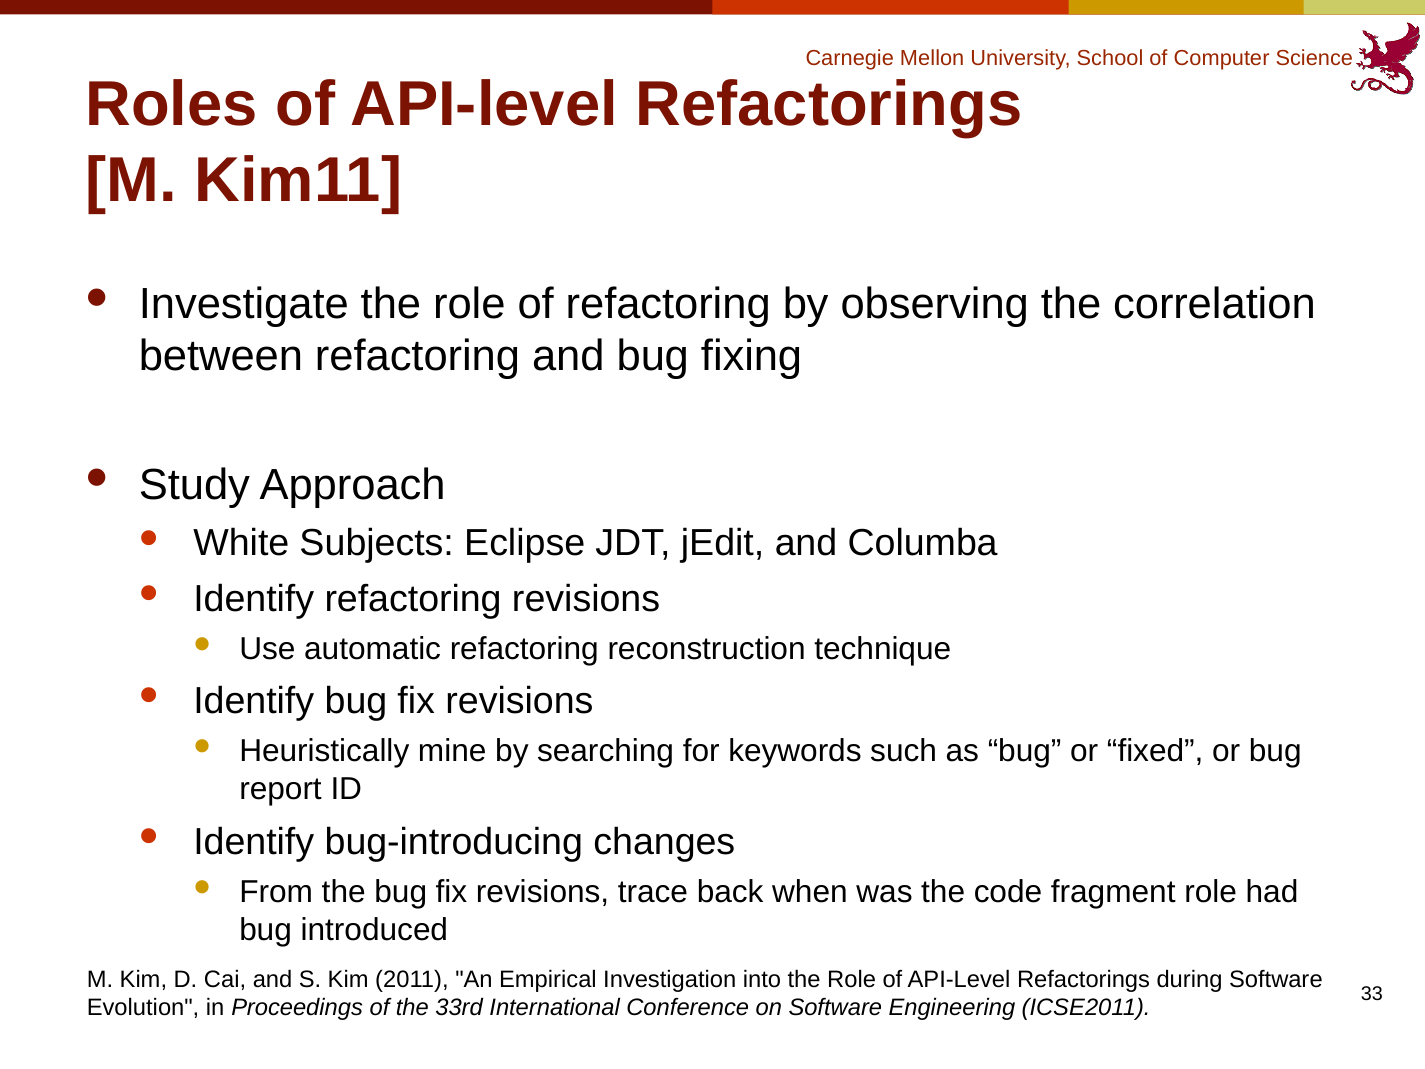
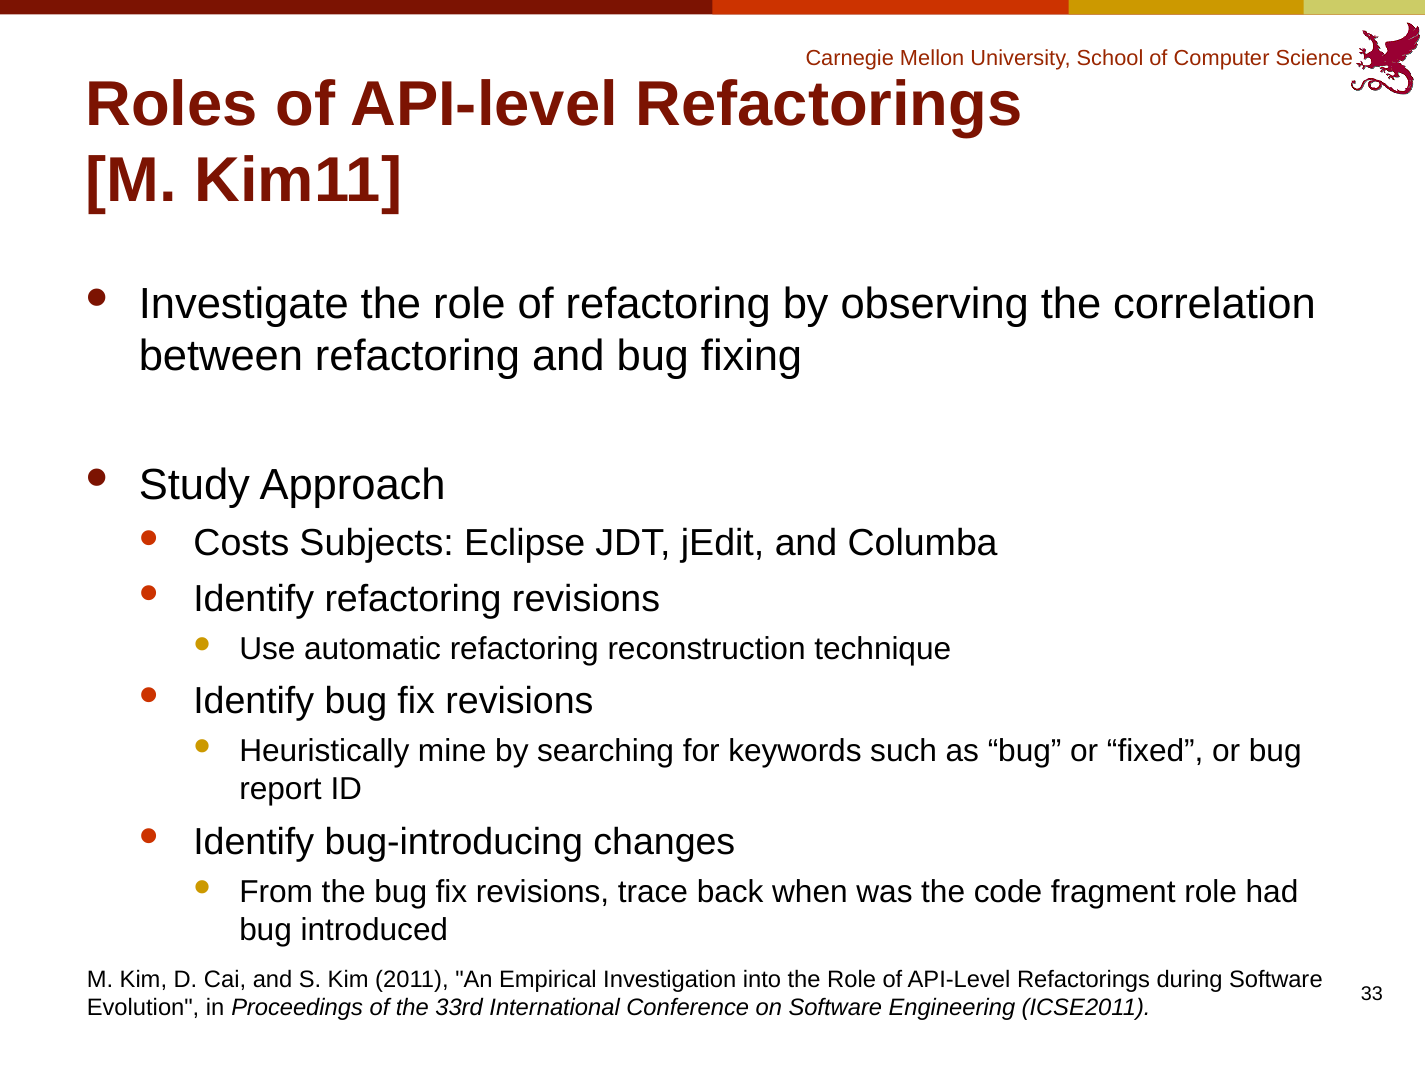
White: White -> Costs
